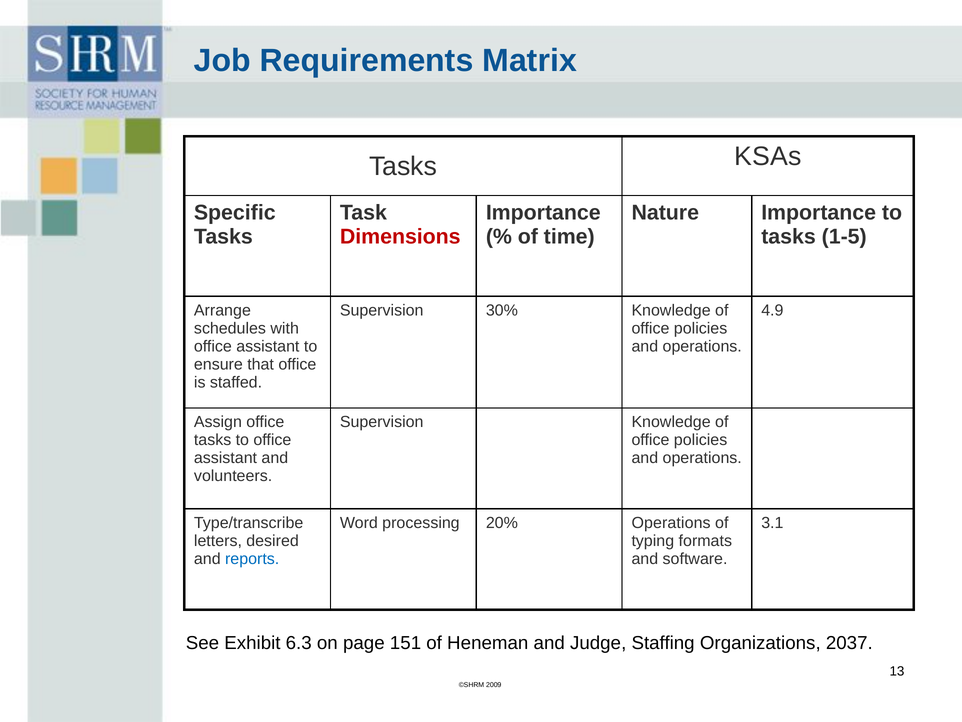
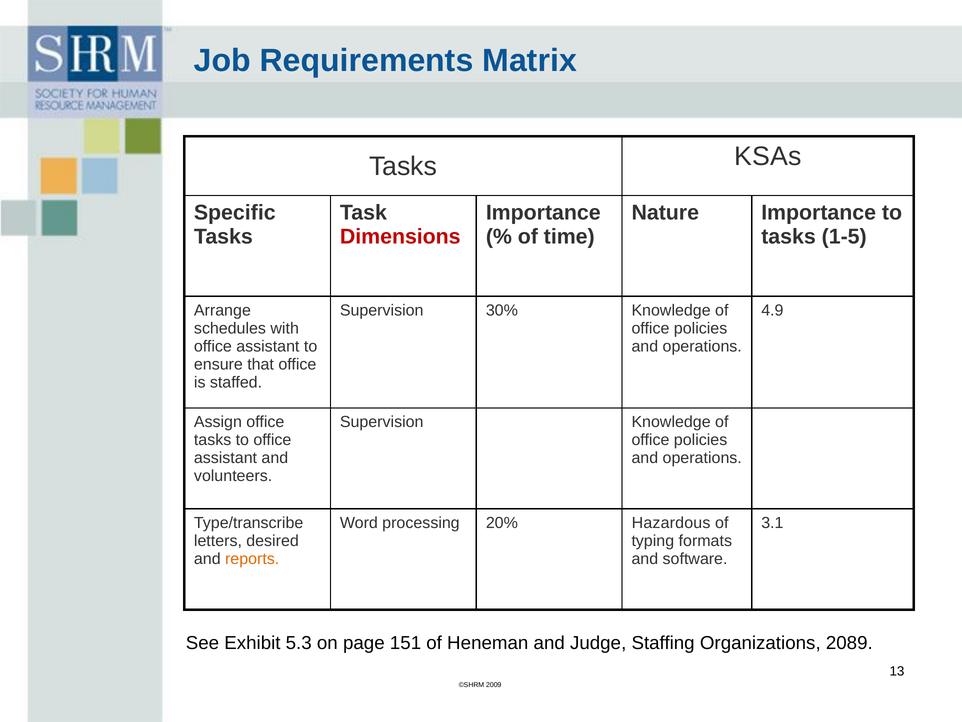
20% Operations: Operations -> Hazardous
reports colour: blue -> orange
6.3: 6.3 -> 5.3
2037: 2037 -> 2089
